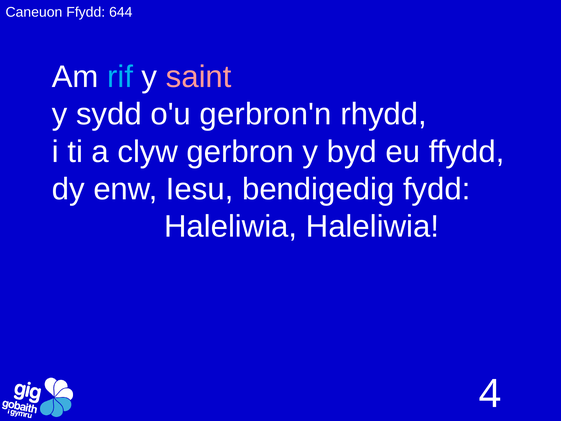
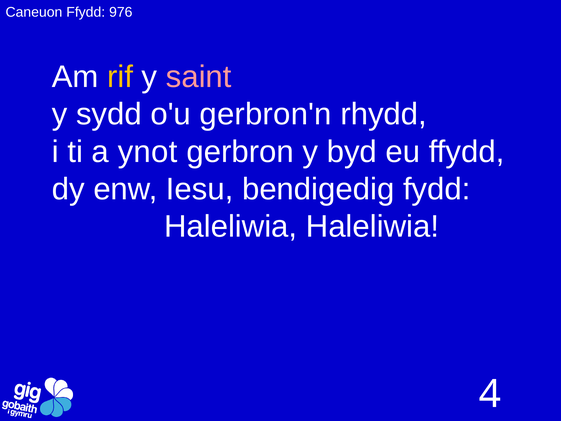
644: 644 -> 976
rif colour: light blue -> yellow
clyw: clyw -> ynot
